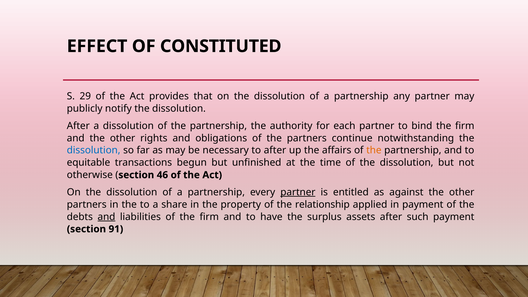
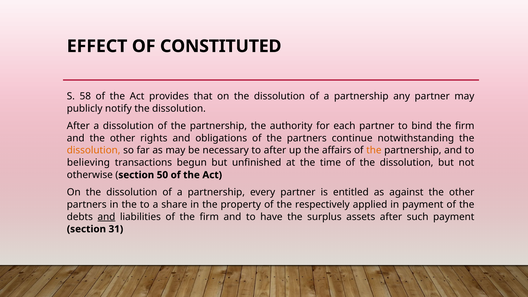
29: 29 -> 58
dissolution at (94, 150) colour: blue -> orange
equitable: equitable -> believing
46: 46 -> 50
partner at (298, 192) underline: present -> none
relationship: relationship -> respectively
91: 91 -> 31
